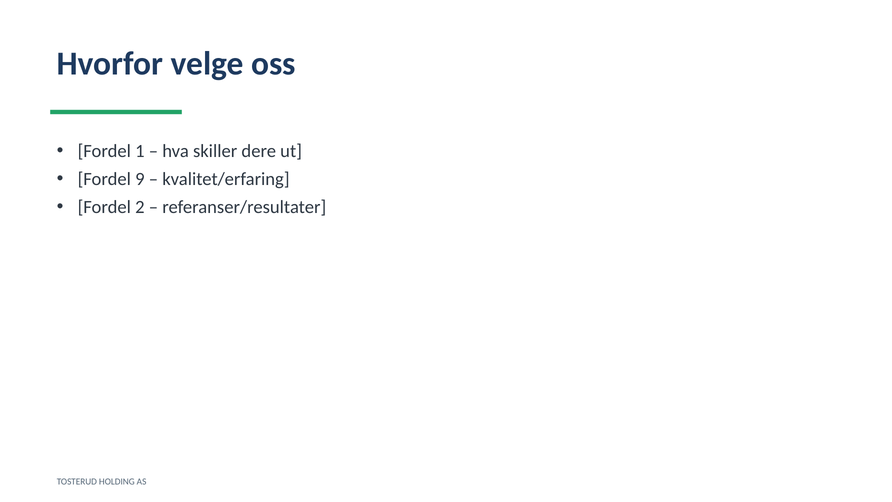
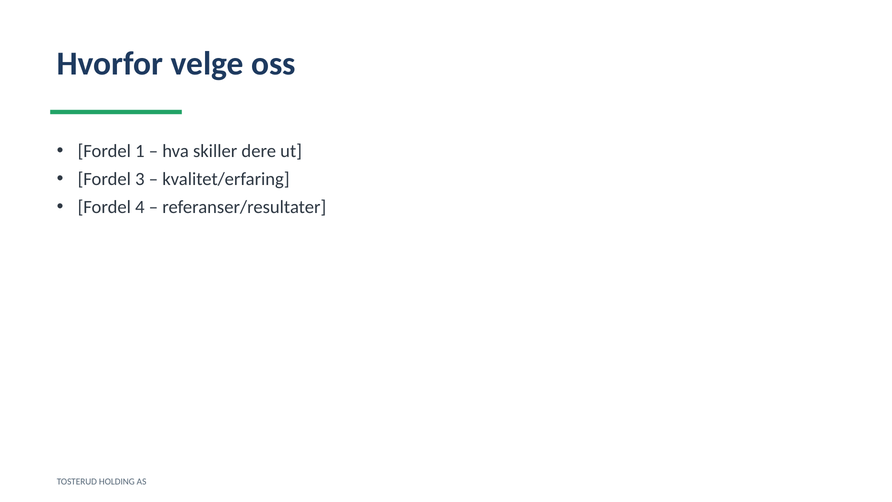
9: 9 -> 3
2: 2 -> 4
